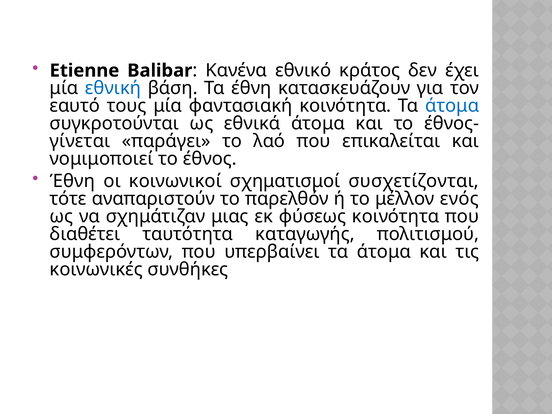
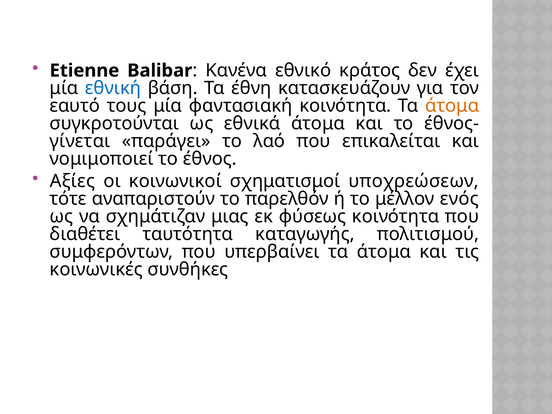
άτομα at (452, 106) colour: blue -> orange
Έθνη at (72, 181): Έθνη -> Αξίες
συσχετίζονται: συσχετίζονται -> υποχρεώσεων
